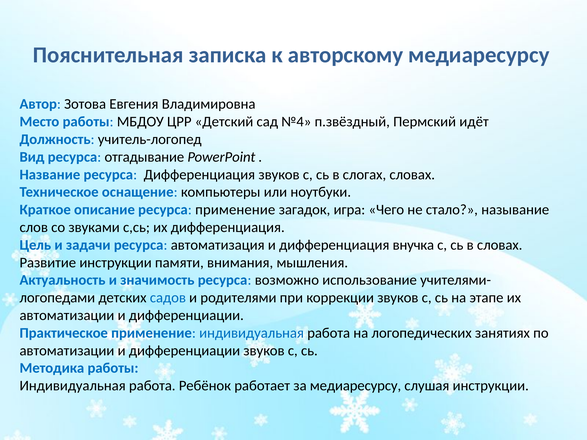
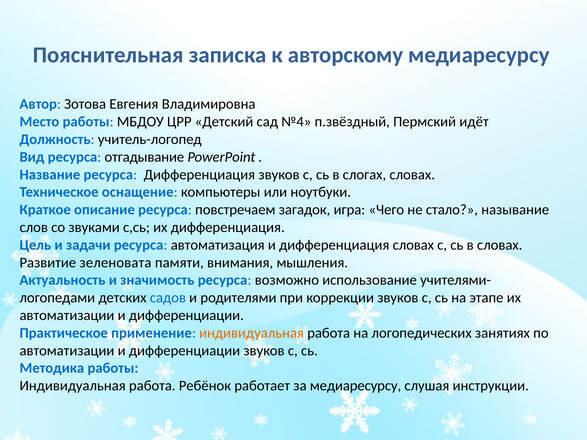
ресурса применение: применение -> повстречаем
дифференциация внучка: внучка -> словах
Развитие инструкции: инструкции -> зеленовата
индивидуальная at (252, 333) colour: blue -> orange
